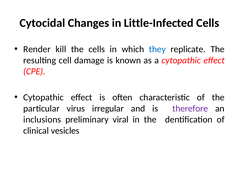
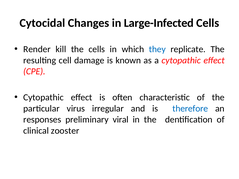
Little-Infected: Little-Infected -> Large-Infected
therefore colour: purple -> blue
inclusions: inclusions -> responses
vesicles: vesicles -> zooster
